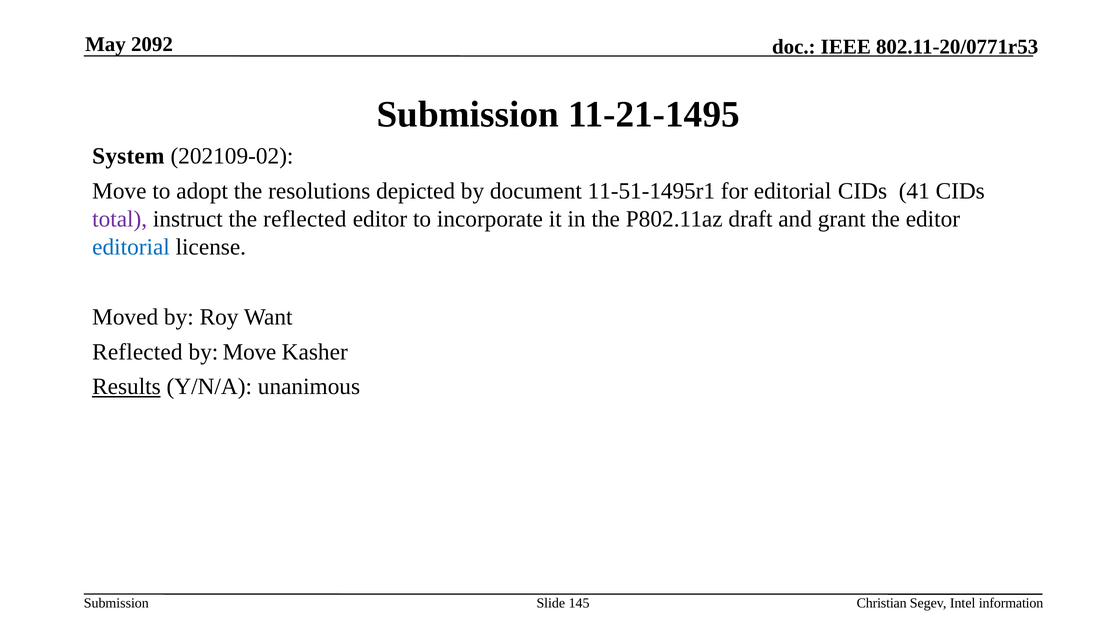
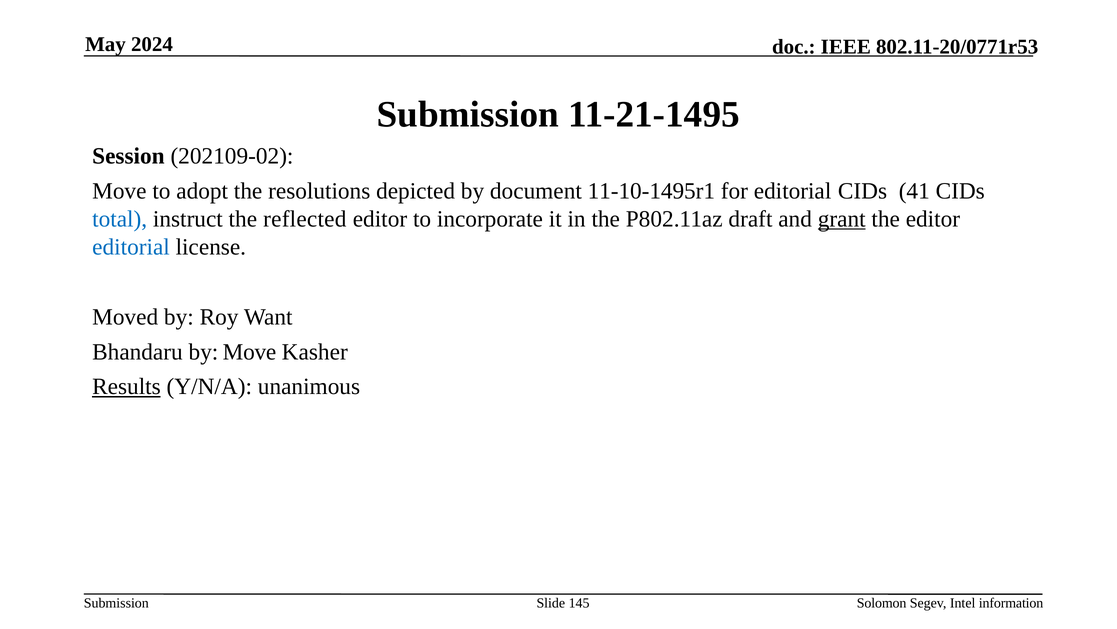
2092: 2092 -> 2024
System: System -> Session
11-51-1495r1: 11-51-1495r1 -> 11-10-1495r1
total colour: purple -> blue
grant underline: none -> present
Reflected at (137, 351): Reflected -> Bhandaru
Christian: Christian -> Solomon
